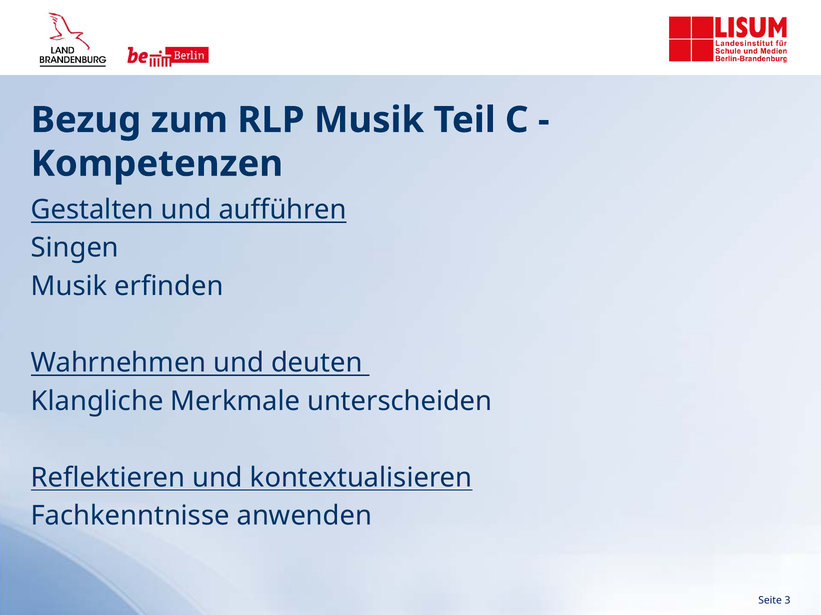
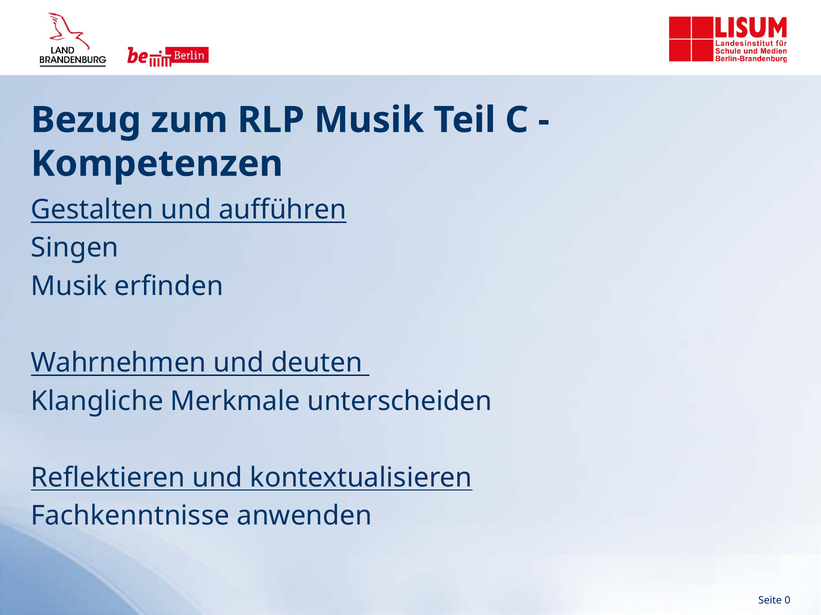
3: 3 -> 0
